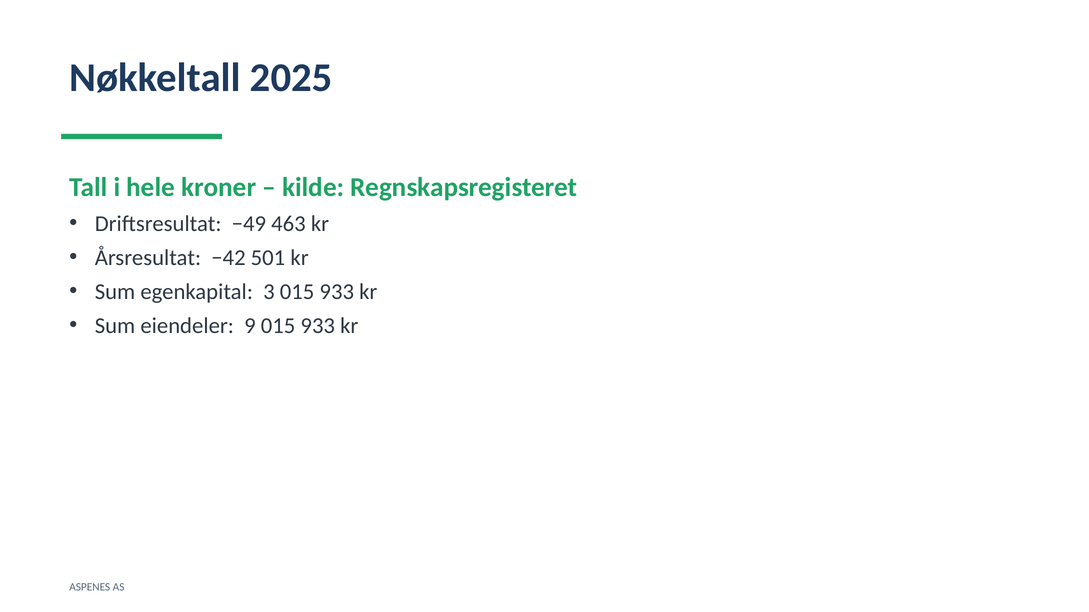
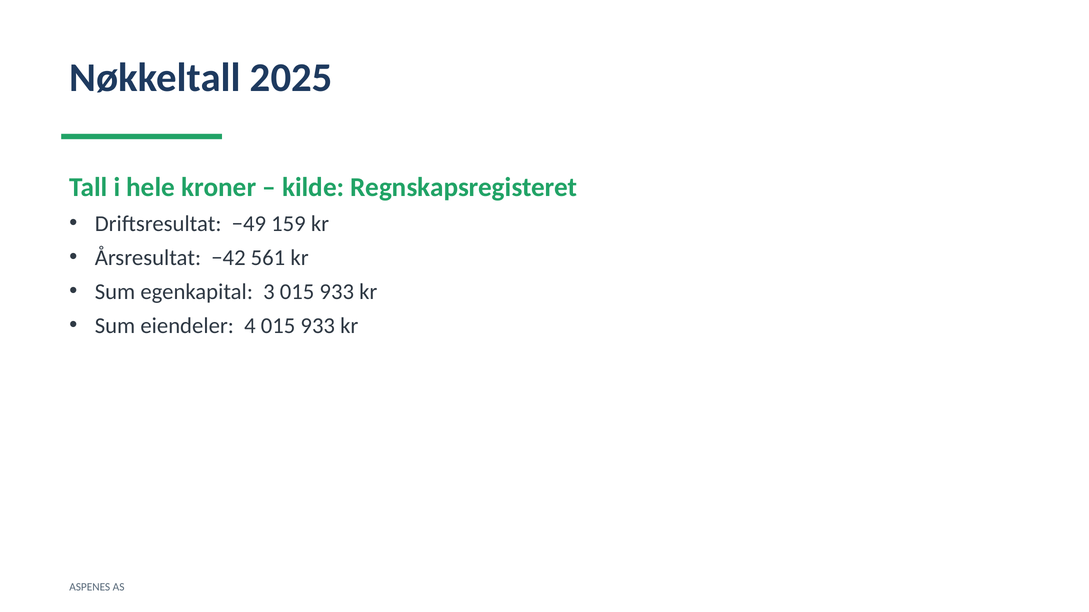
463: 463 -> 159
501: 501 -> 561
9: 9 -> 4
